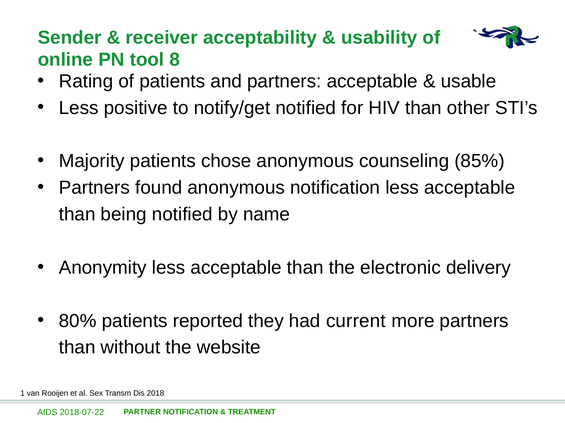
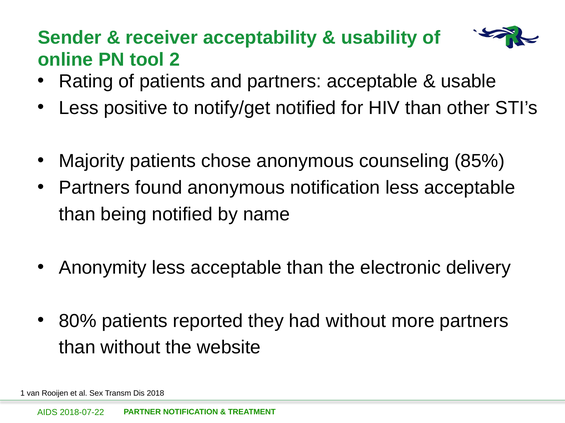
8: 8 -> 2
had current: current -> without
